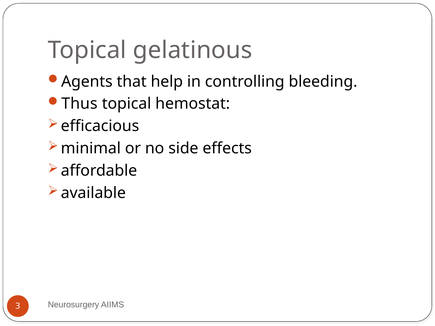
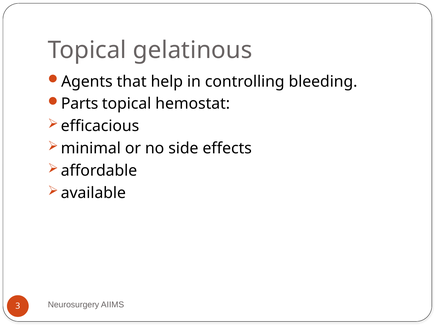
Thus: Thus -> Parts
